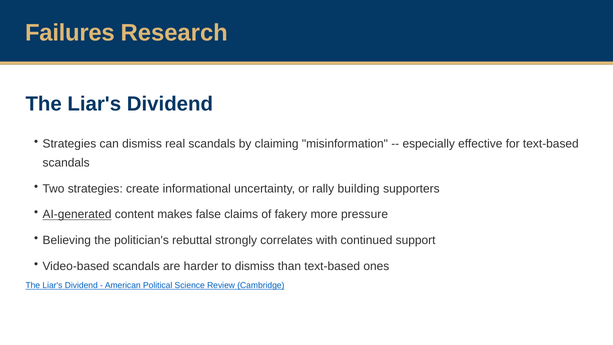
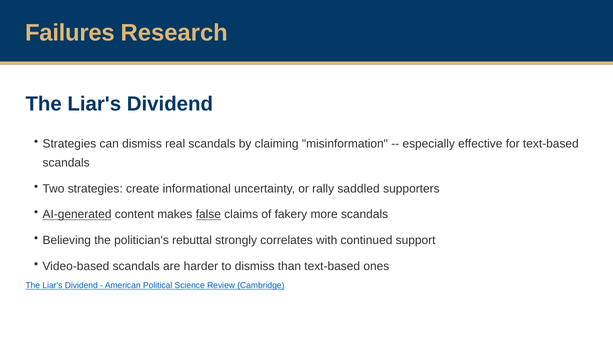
building: building -> saddled
false underline: none -> present
more pressure: pressure -> scandals
